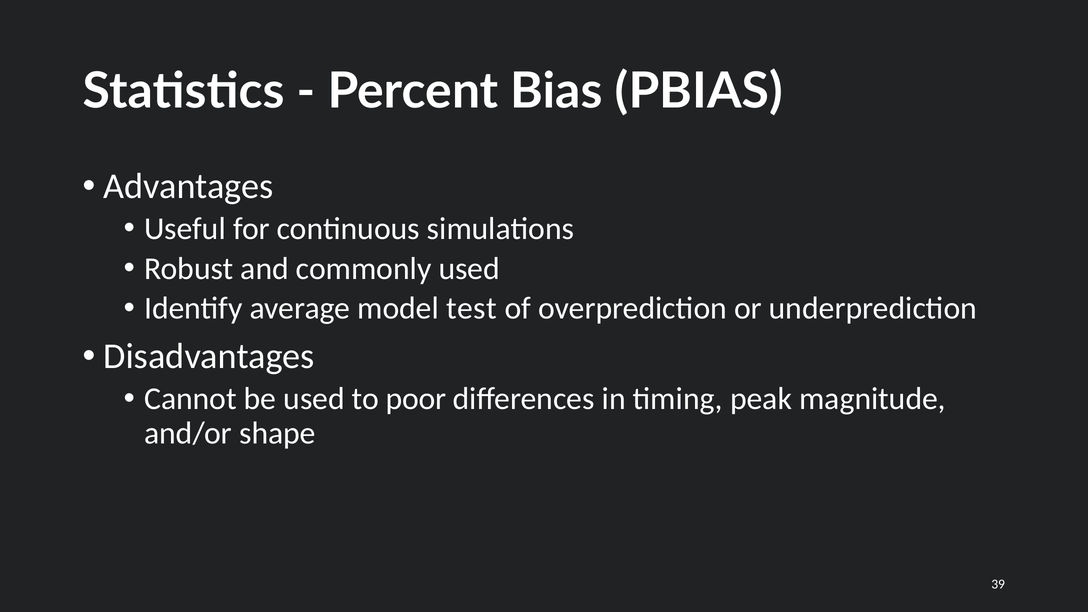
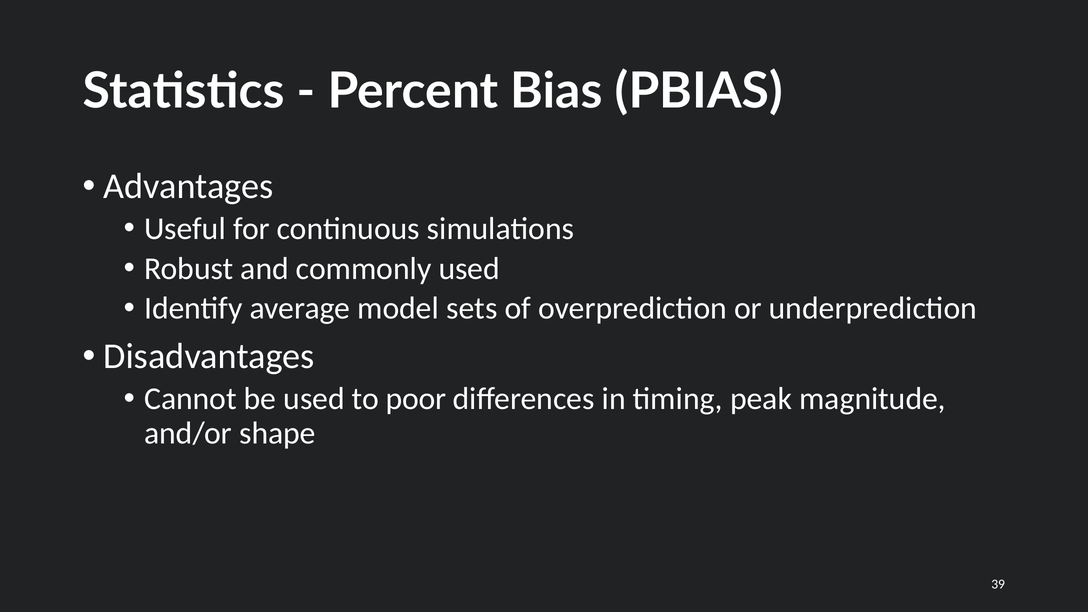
test: test -> sets
